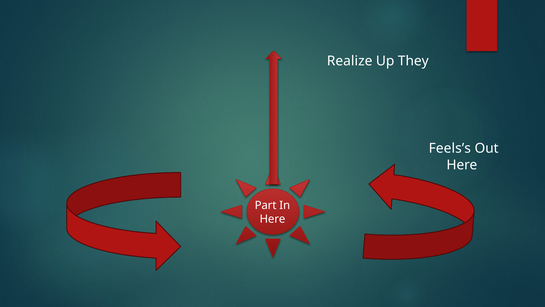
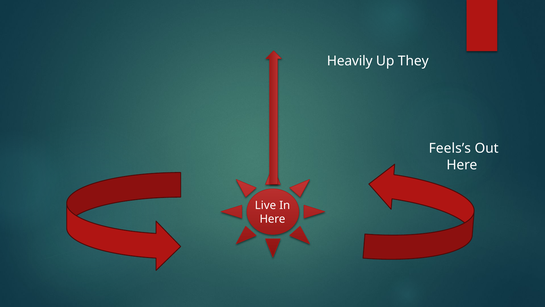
Realize: Realize -> Heavily
Part: Part -> Live
